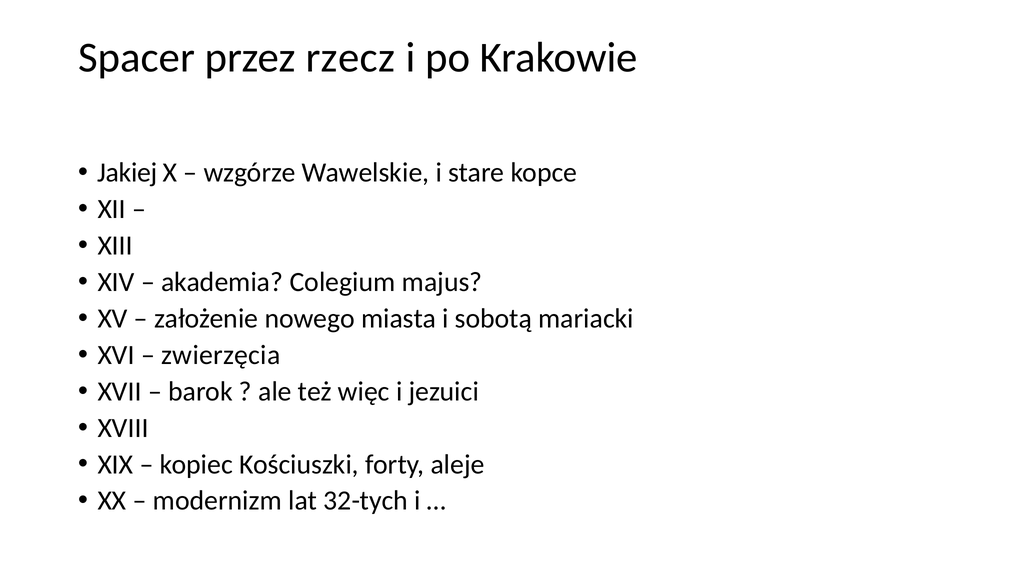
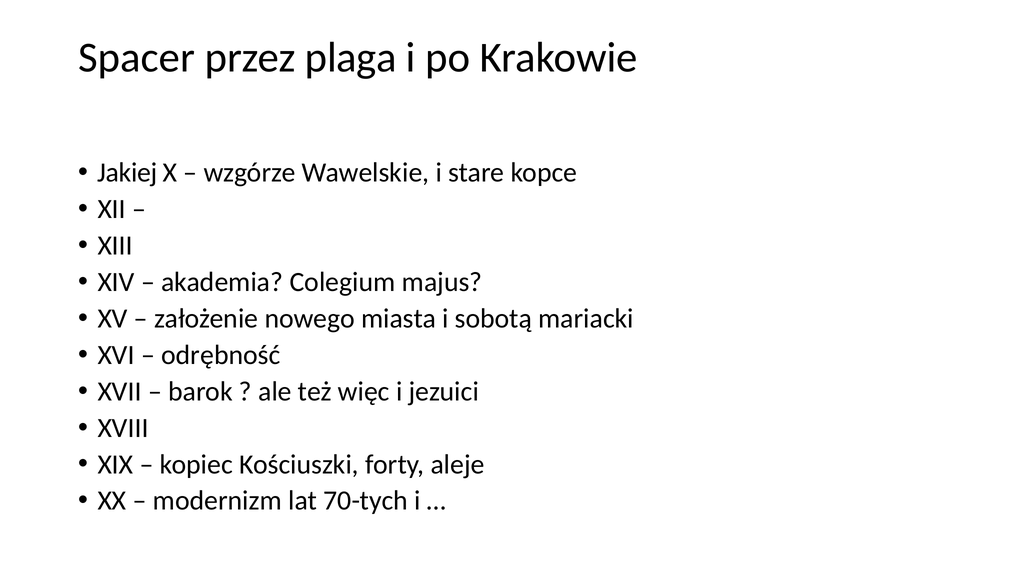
rzecz: rzecz -> plaga
zwierzęcia: zwierzęcia -> odrębność
32-tych: 32-tych -> 70-tych
